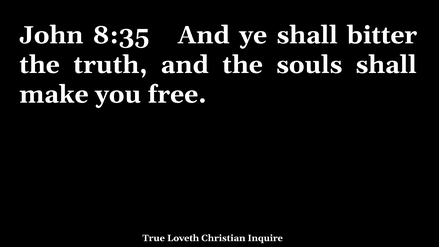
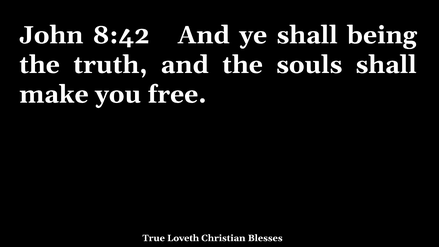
8:35: 8:35 -> 8:42
bitter: bitter -> being
Inquire: Inquire -> Blesses
